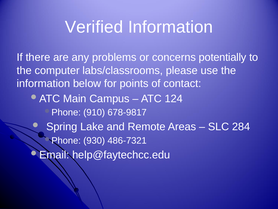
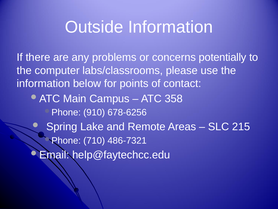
Verified: Verified -> Outside
124: 124 -> 358
678-9817: 678-9817 -> 678-6256
284: 284 -> 215
930: 930 -> 710
